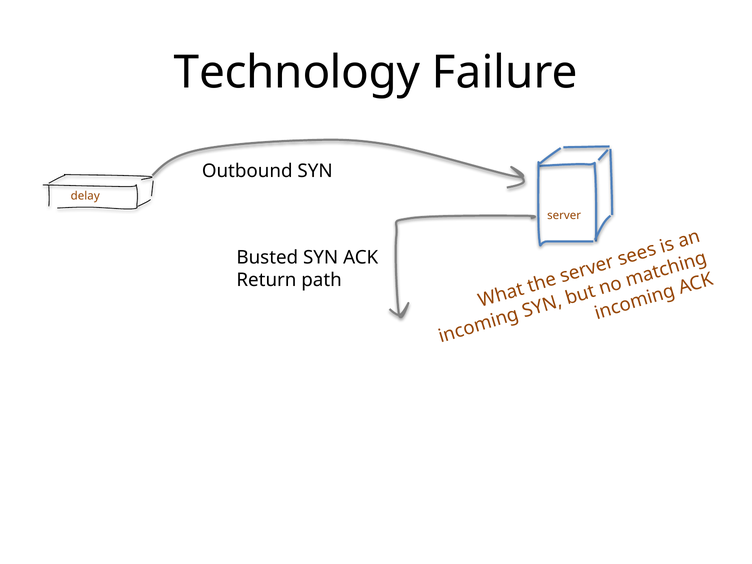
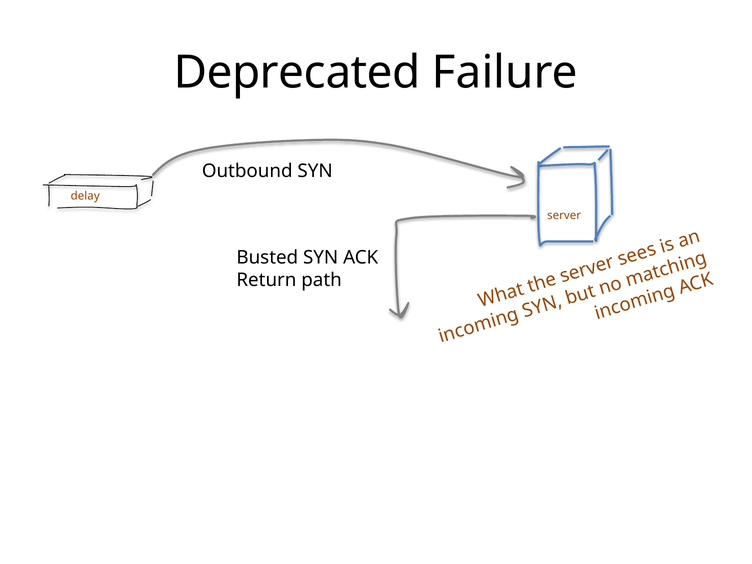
Technology: Technology -> Deprecated
